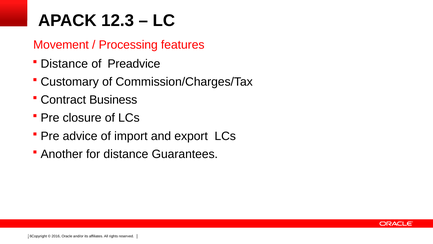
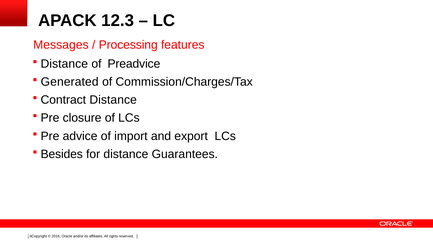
Movement: Movement -> Messages
Customary: Customary -> Generated
Contract Business: Business -> Distance
Another: Another -> Besides
